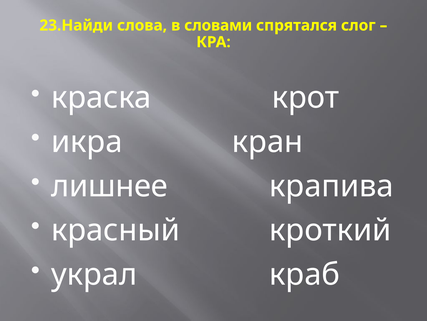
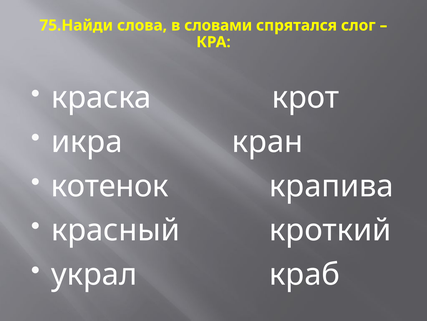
23.Найди: 23.Найди -> 75.Найди
лишнее: лишнее -> котенок
